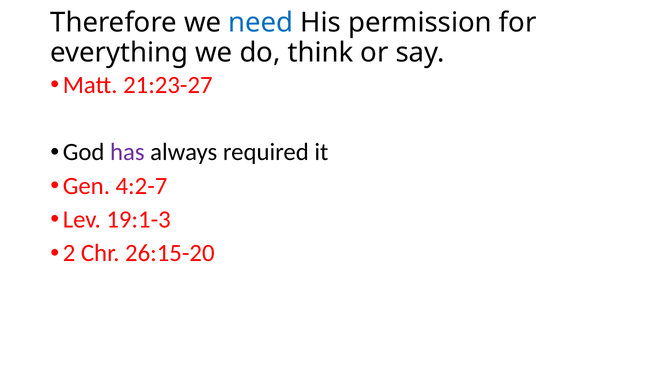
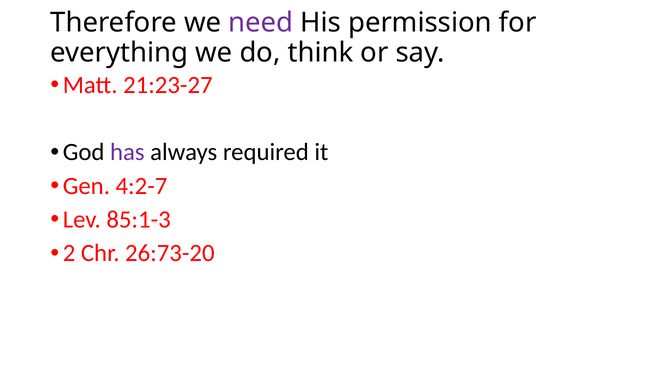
need colour: blue -> purple
19:1-3: 19:1-3 -> 85:1-3
26:15-20: 26:15-20 -> 26:73-20
